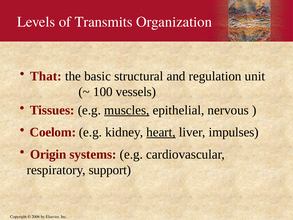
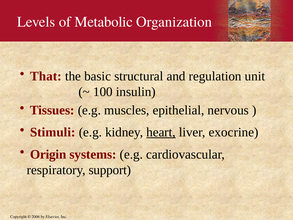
Transmits: Transmits -> Metabolic
vessels: vessels -> insulin
muscles underline: present -> none
Coelom: Coelom -> Stimuli
impulses: impulses -> exocrine
